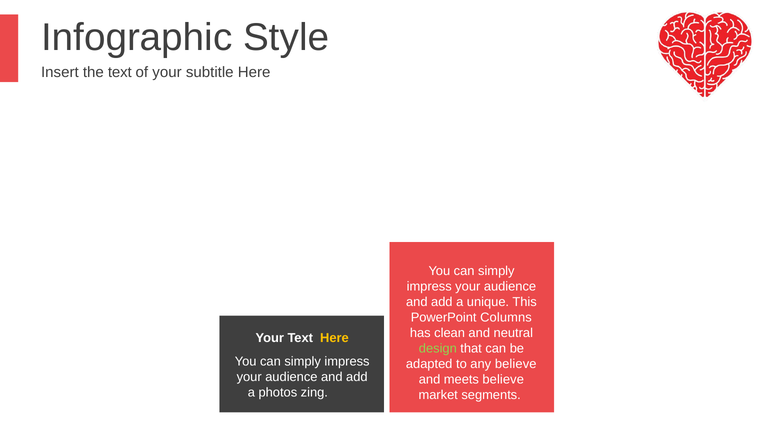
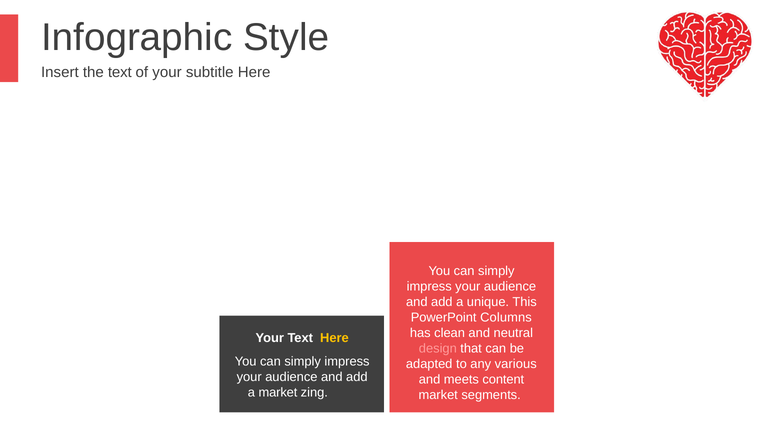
design colour: light green -> pink
any believe: believe -> various
meets believe: believe -> content
a photos: photos -> market
